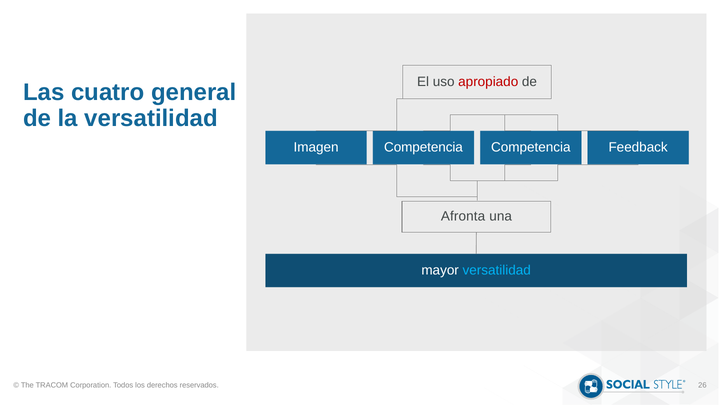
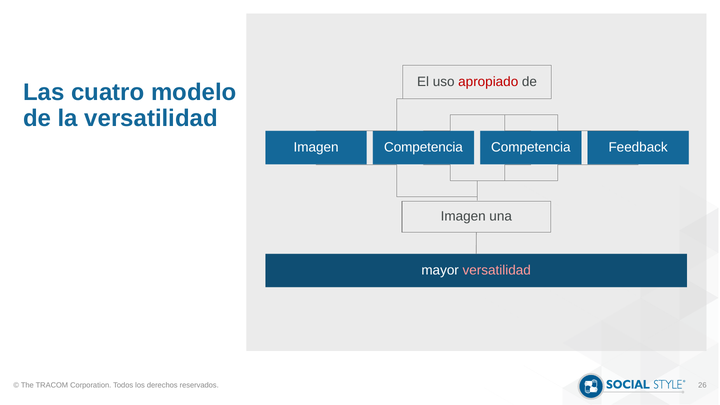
general: general -> modelo
Afronta at (463, 216): Afronta -> Imagen
versatilidad at (497, 270) colour: light blue -> pink
